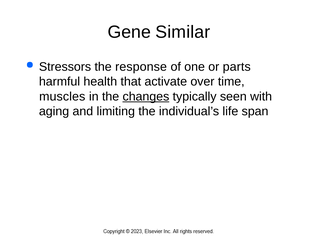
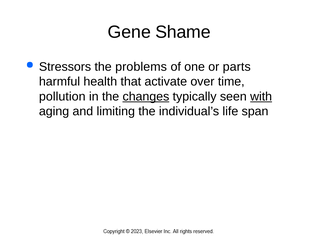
Similar: Similar -> Shame
response: response -> problems
muscles: muscles -> pollution
with underline: none -> present
